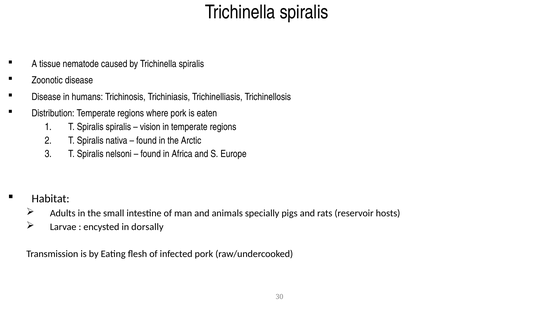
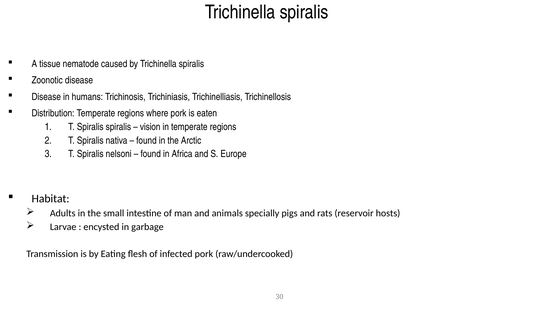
dorsally: dorsally -> garbage
